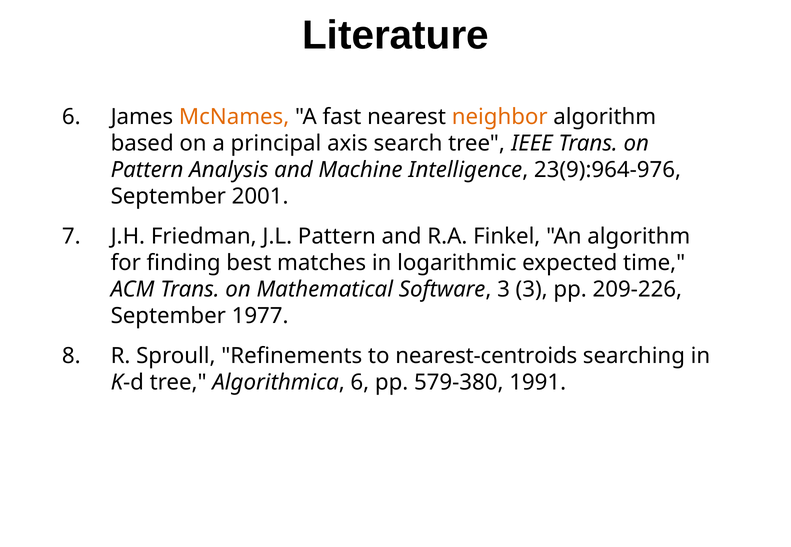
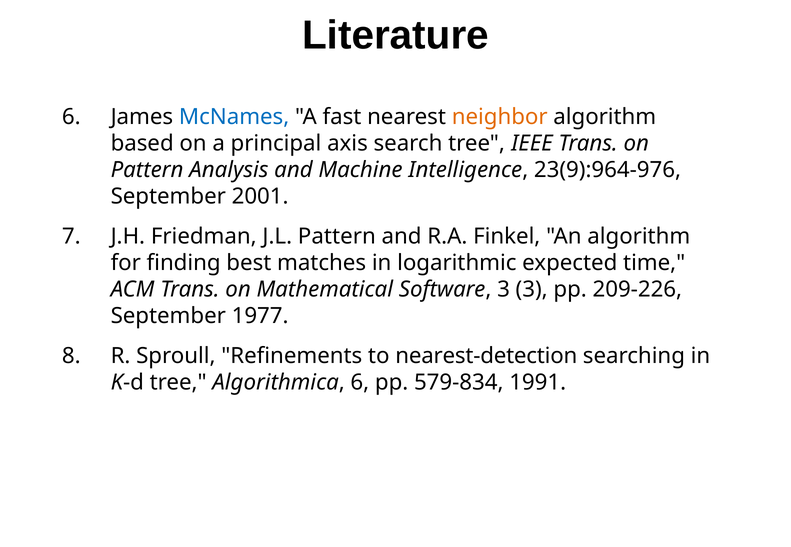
McNames colour: orange -> blue
nearest-centroids: nearest-centroids -> nearest-detection
579-380: 579-380 -> 579-834
